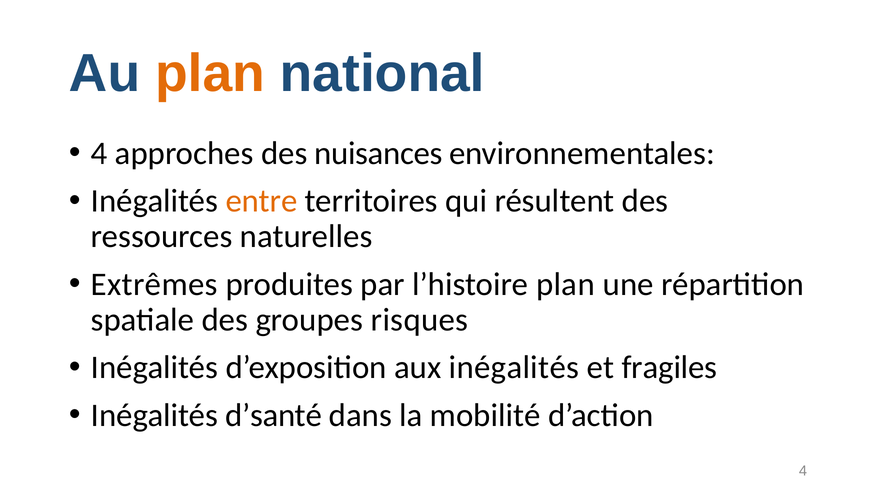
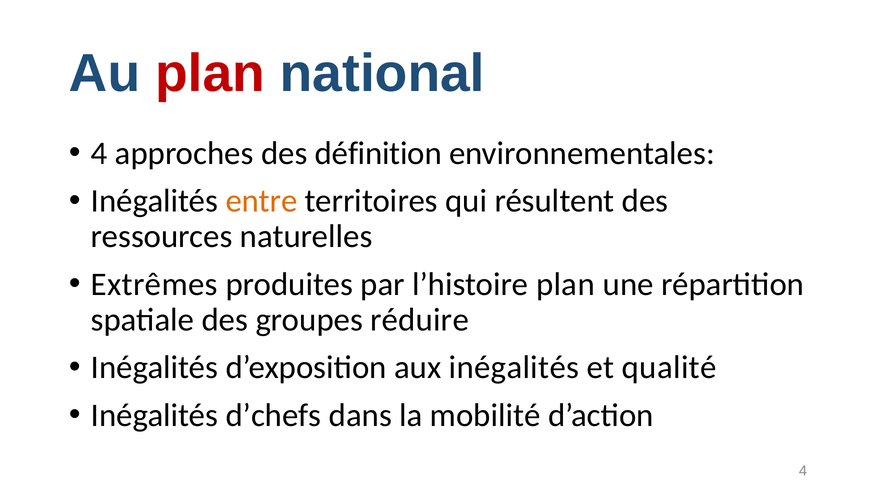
plan at (210, 74) colour: orange -> red
nuisances: nuisances -> définition
risques: risques -> réduire
fragiles: fragiles -> qualité
d’santé: d’santé -> d’chefs
